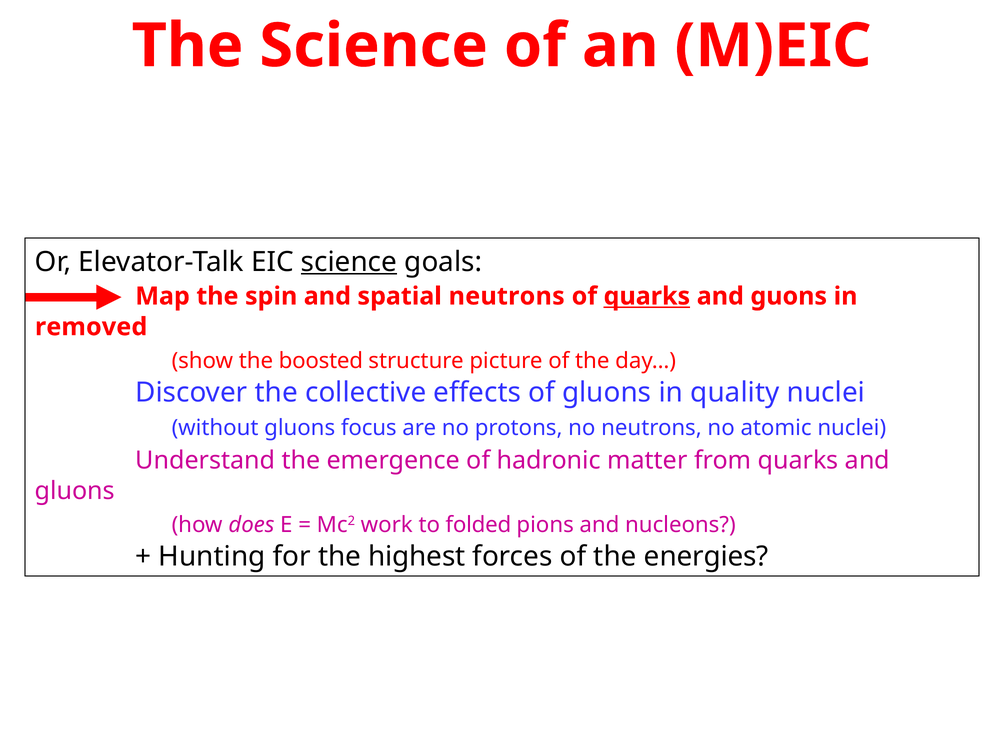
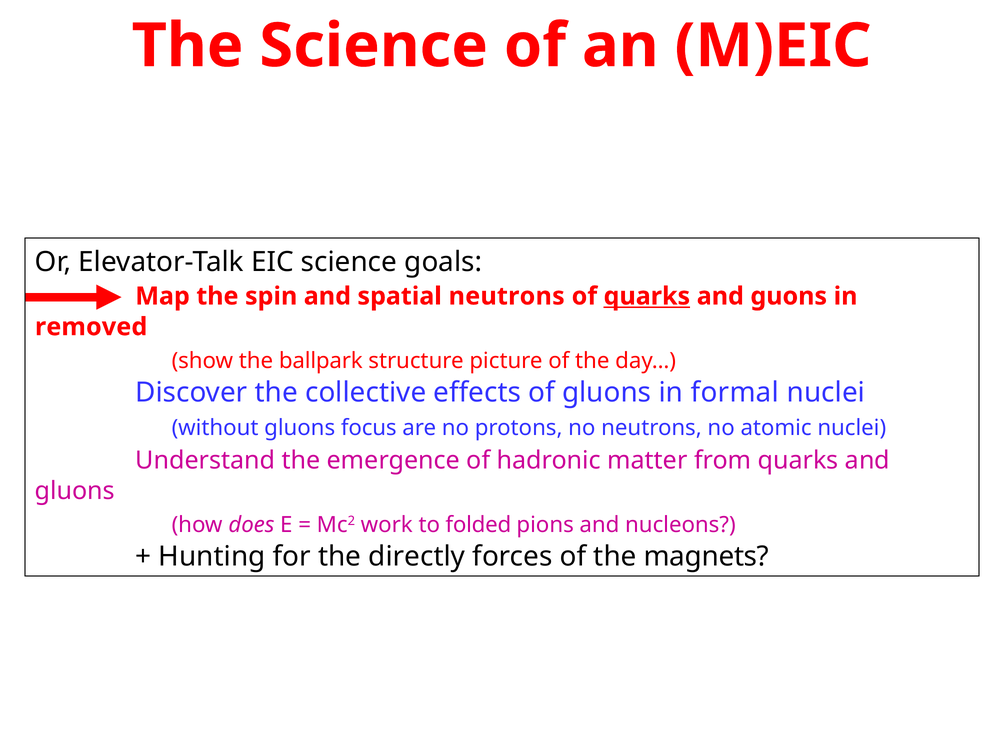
science at (349, 262) underline: present -> none
boosted: boosted -> ballpark
quality: quality -> formal
highest: highest -> directly
energies: energies -> magnets
